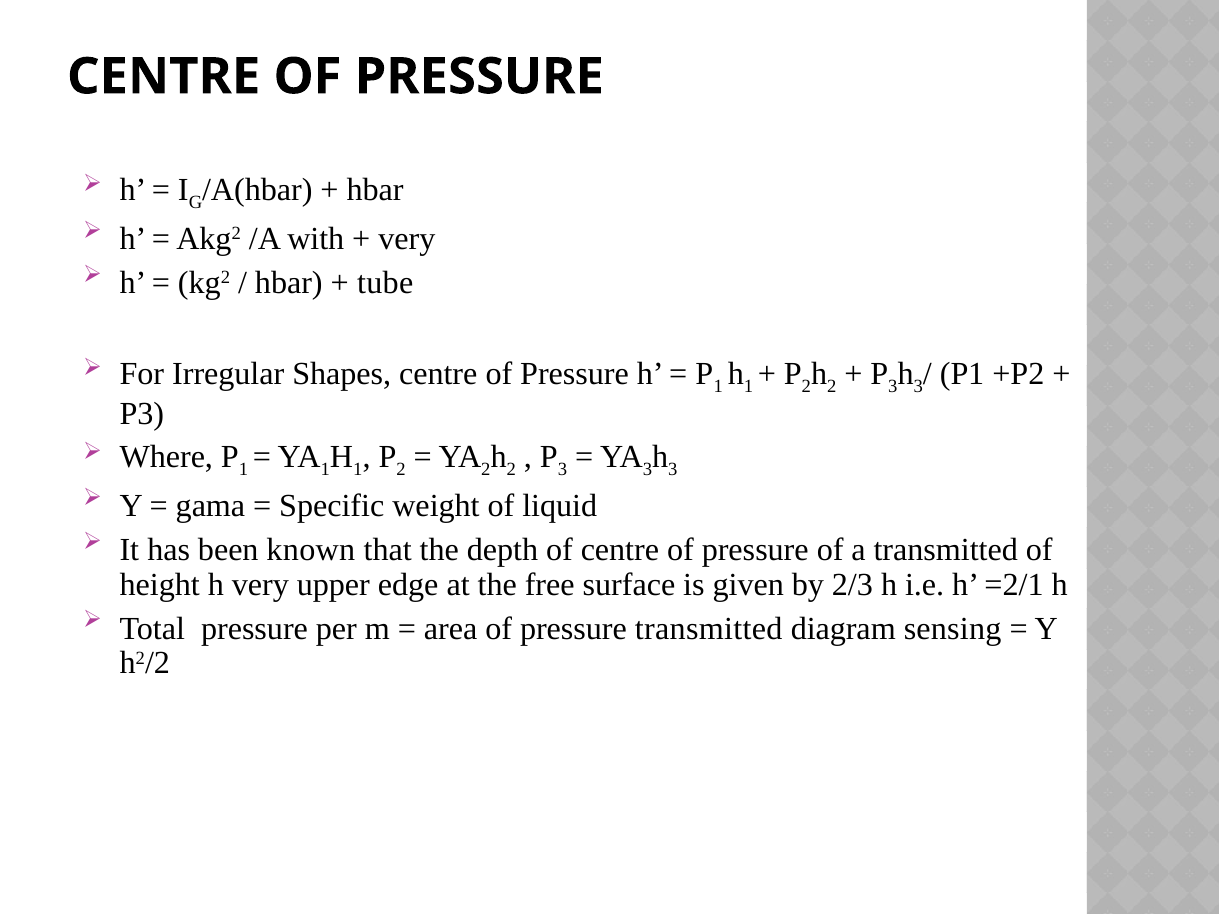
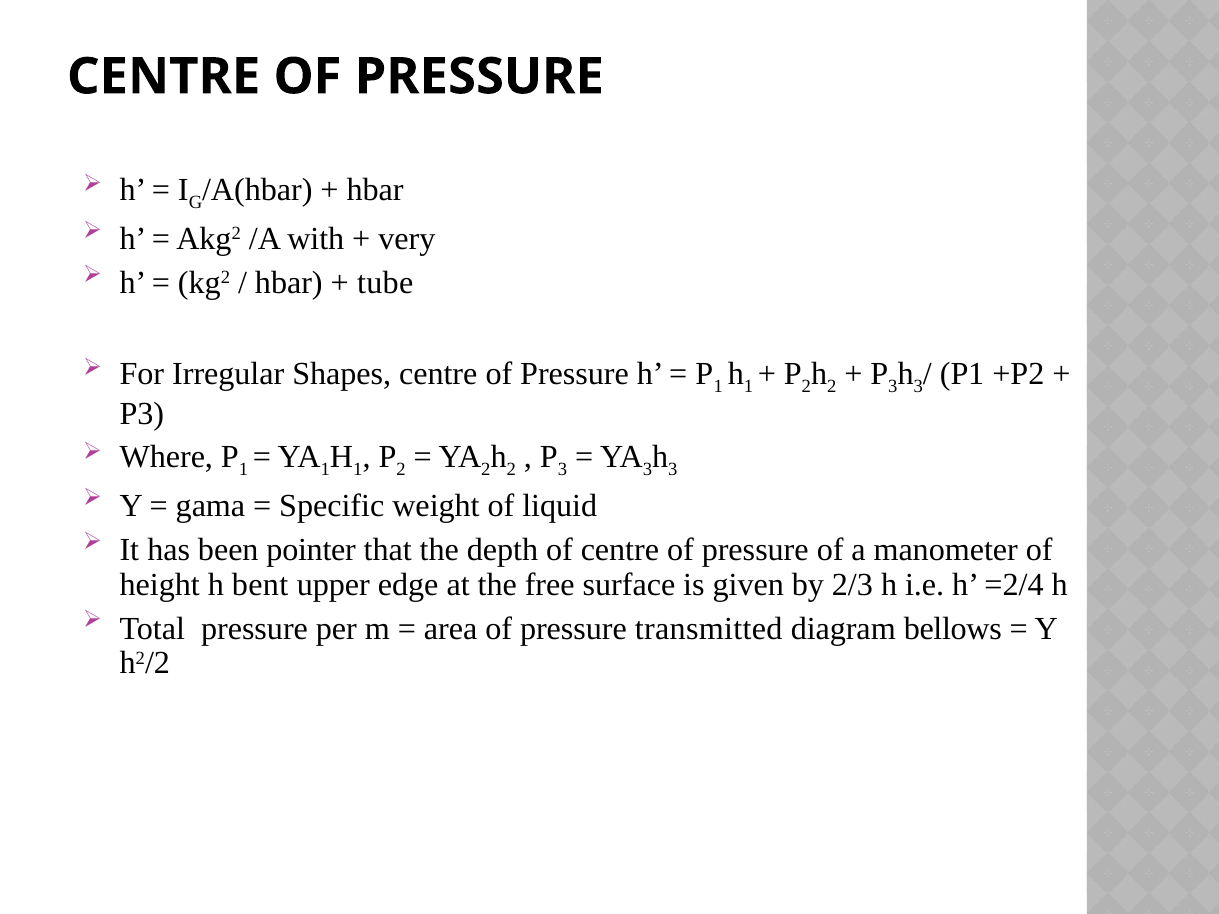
known: known -> pointer
a transmitted: transmitted -> manometer
h very: very -> bent
=2/1: =2/1 -> =2/4
sensing: sensing -> bellows
